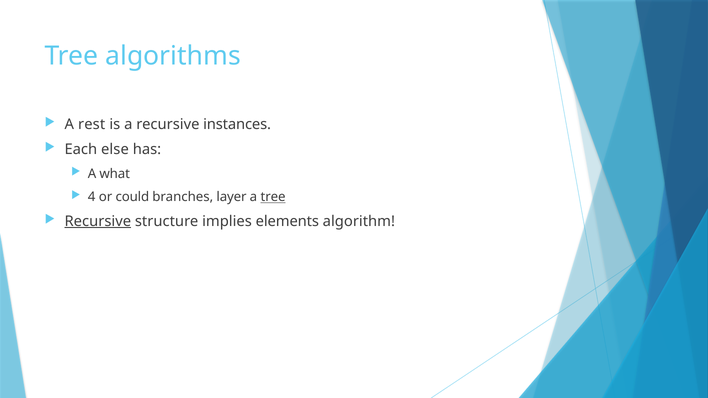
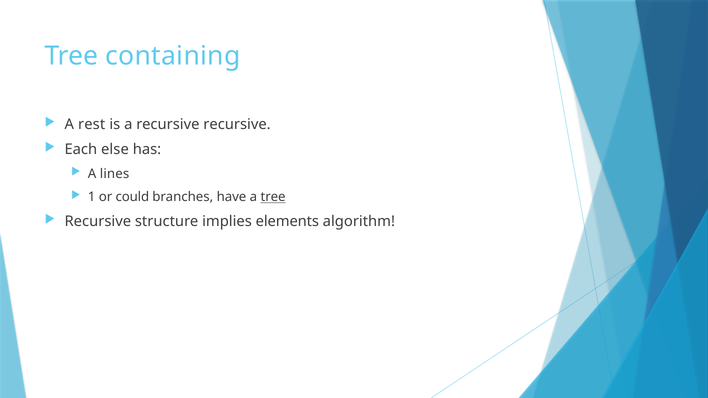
algorithms: algorithms -> containing
recursive instances: instances -> recursive
what: what -> lines
4: 4 -> 1
layer: layer -> have
Recursive at (98, 221) underline: present -> none
